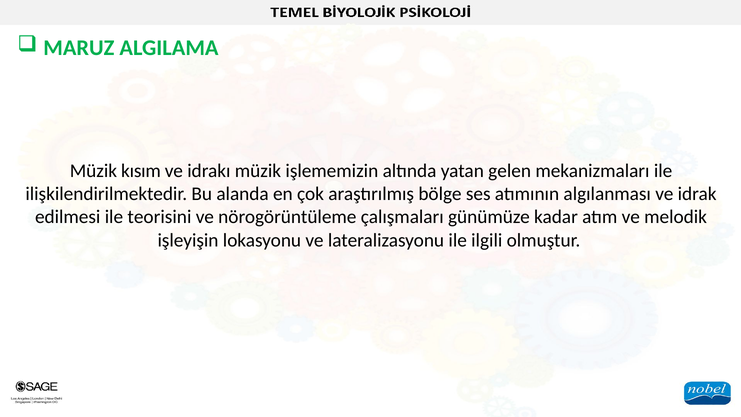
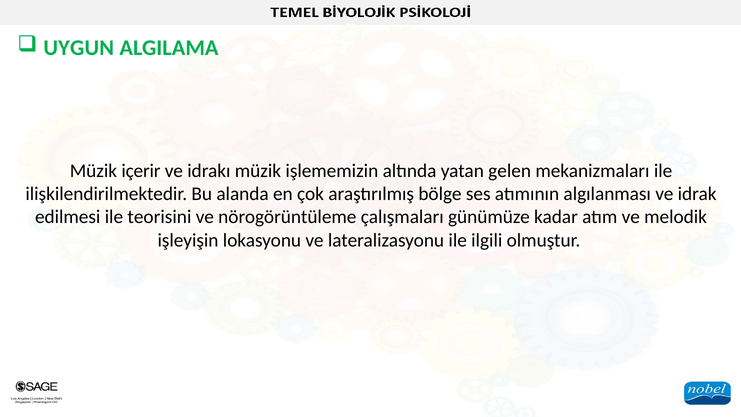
MARUZ: MARUZ -> UYGUN
kısım: kısım -> içerir
